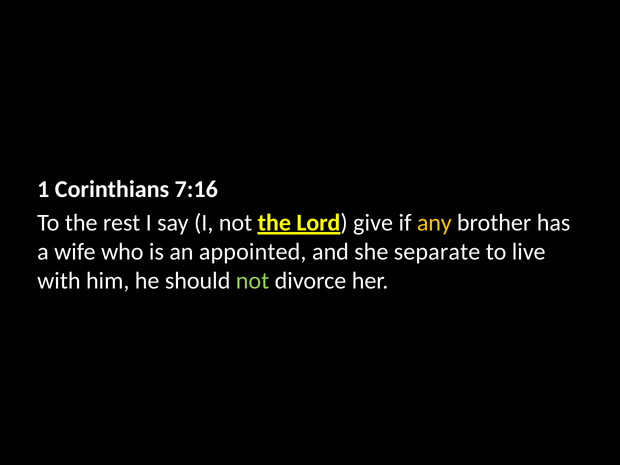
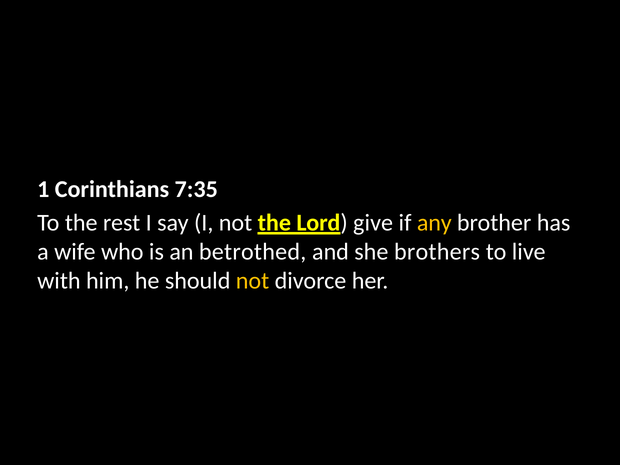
7:16: 7:16 -> 7:35
appointed: appointed -> betrothed
separate: separate -> brothers
not at (253, 281) colour: light green -> yellow
